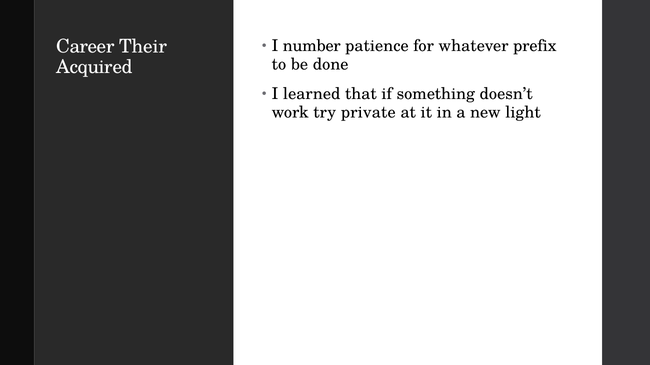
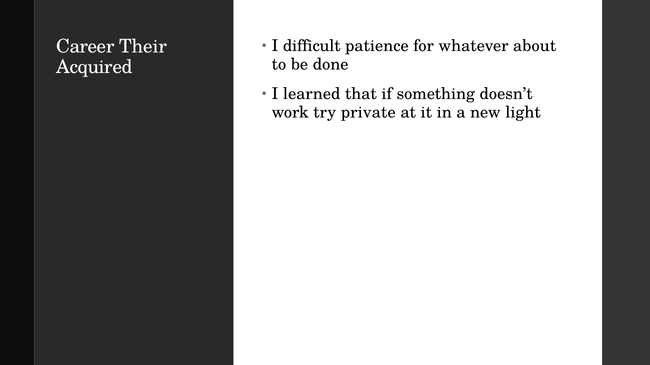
number: number -> difficult
prefix: prefix -> about
